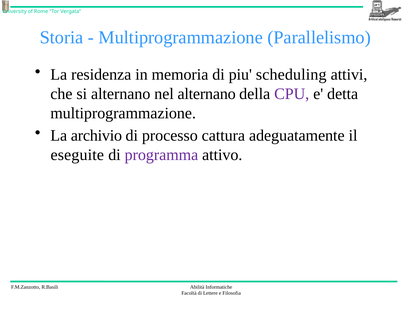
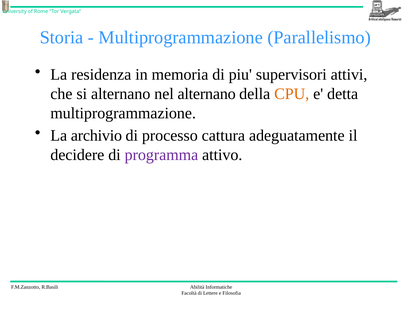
scheduling: scheduling -> supervisori
CPU colour: purple -> orange
eseguite: eseguite -> decidere
